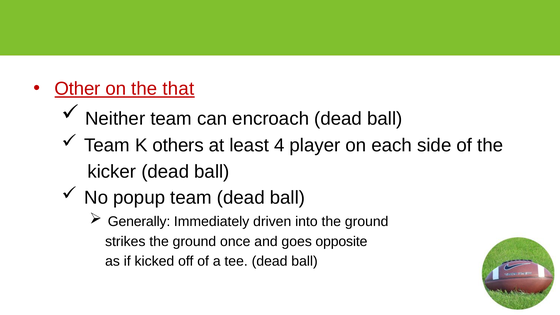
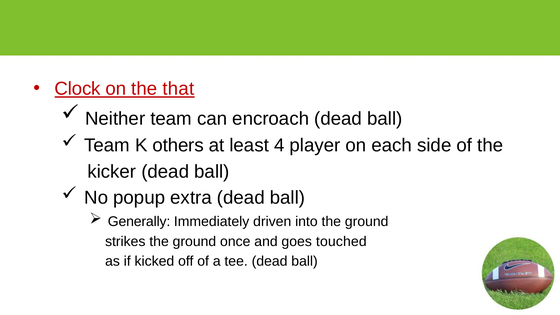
Other: Other -> Clock
popup team: team -> extra
opposite: opposite -> touched
